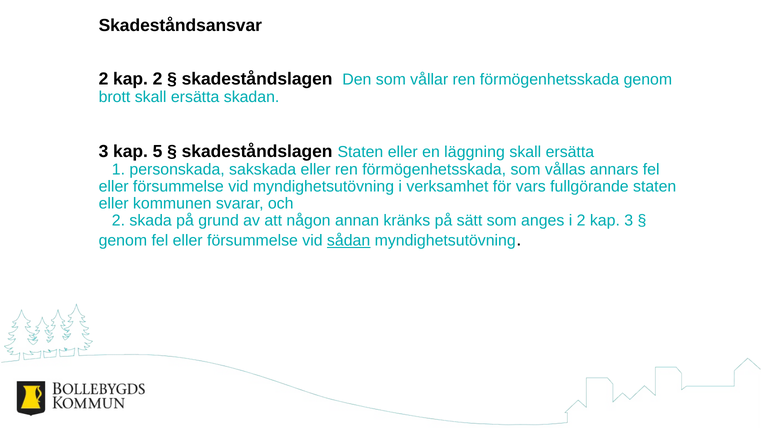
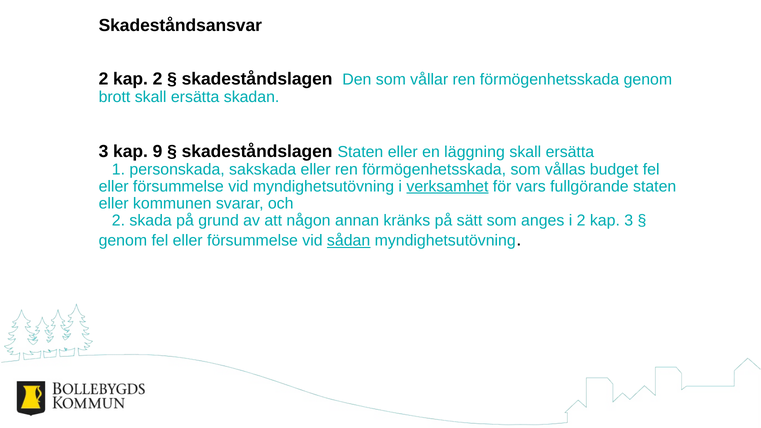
5: 5 -> 9
annars: annars -> budget
verksamhet underline: none -> present
